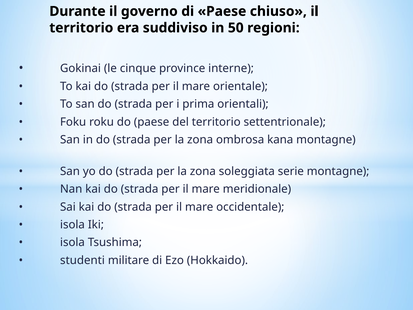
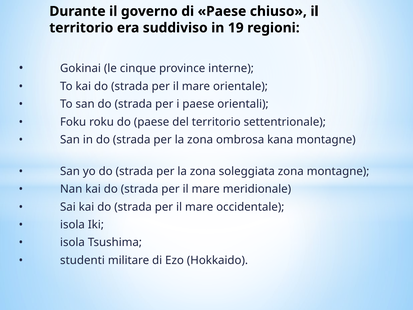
50: 50 -> 19
i prima: prima -> paese
soleggiata serie: serie -> zona
